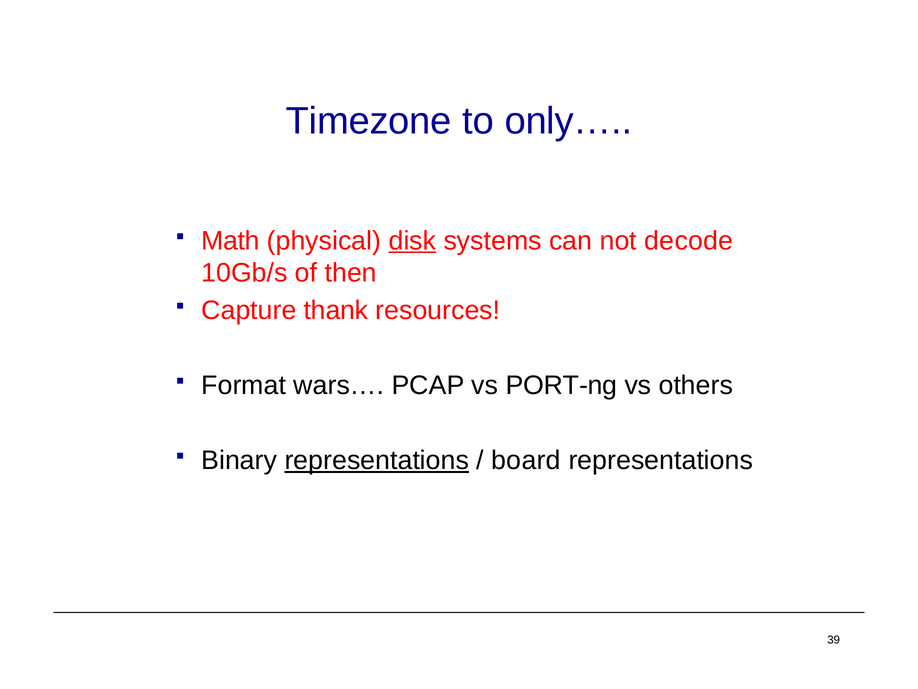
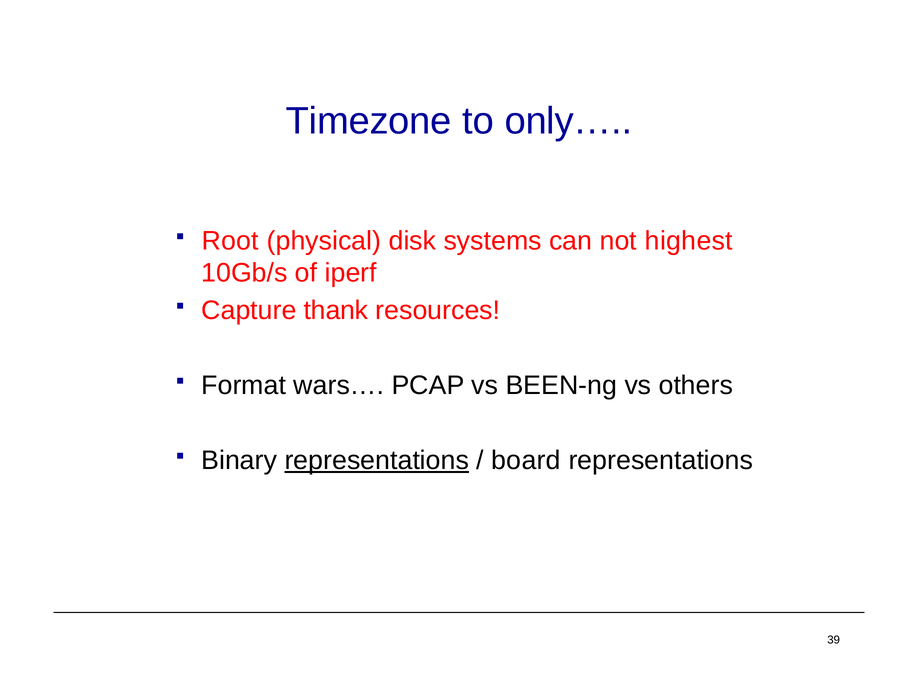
Math: Math -> Root
disk underline: present -> none
decode: decode -> highest
then: then -> iperf
PORT-ng: PORT-ng -> BEEN-ng
